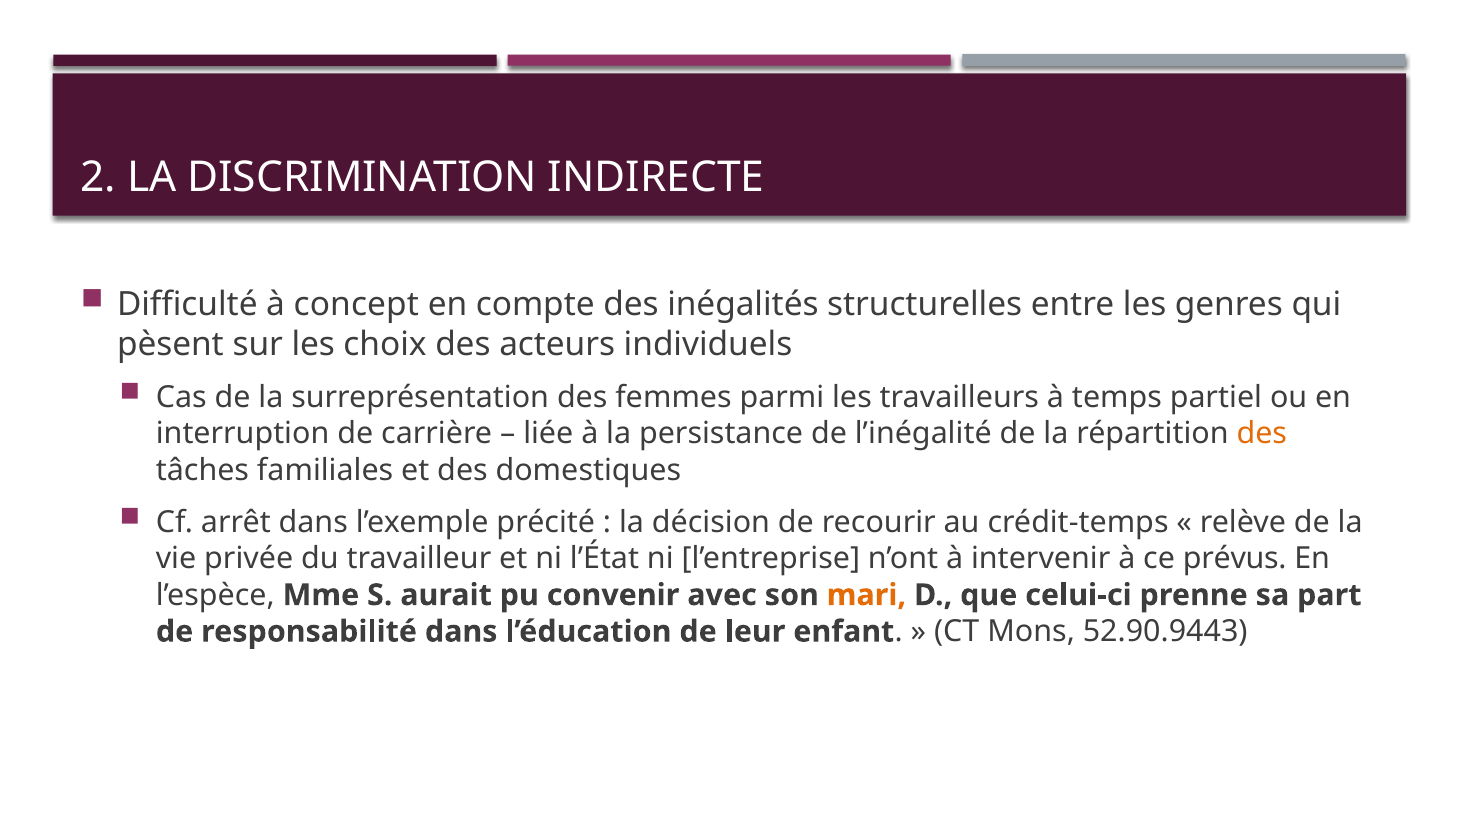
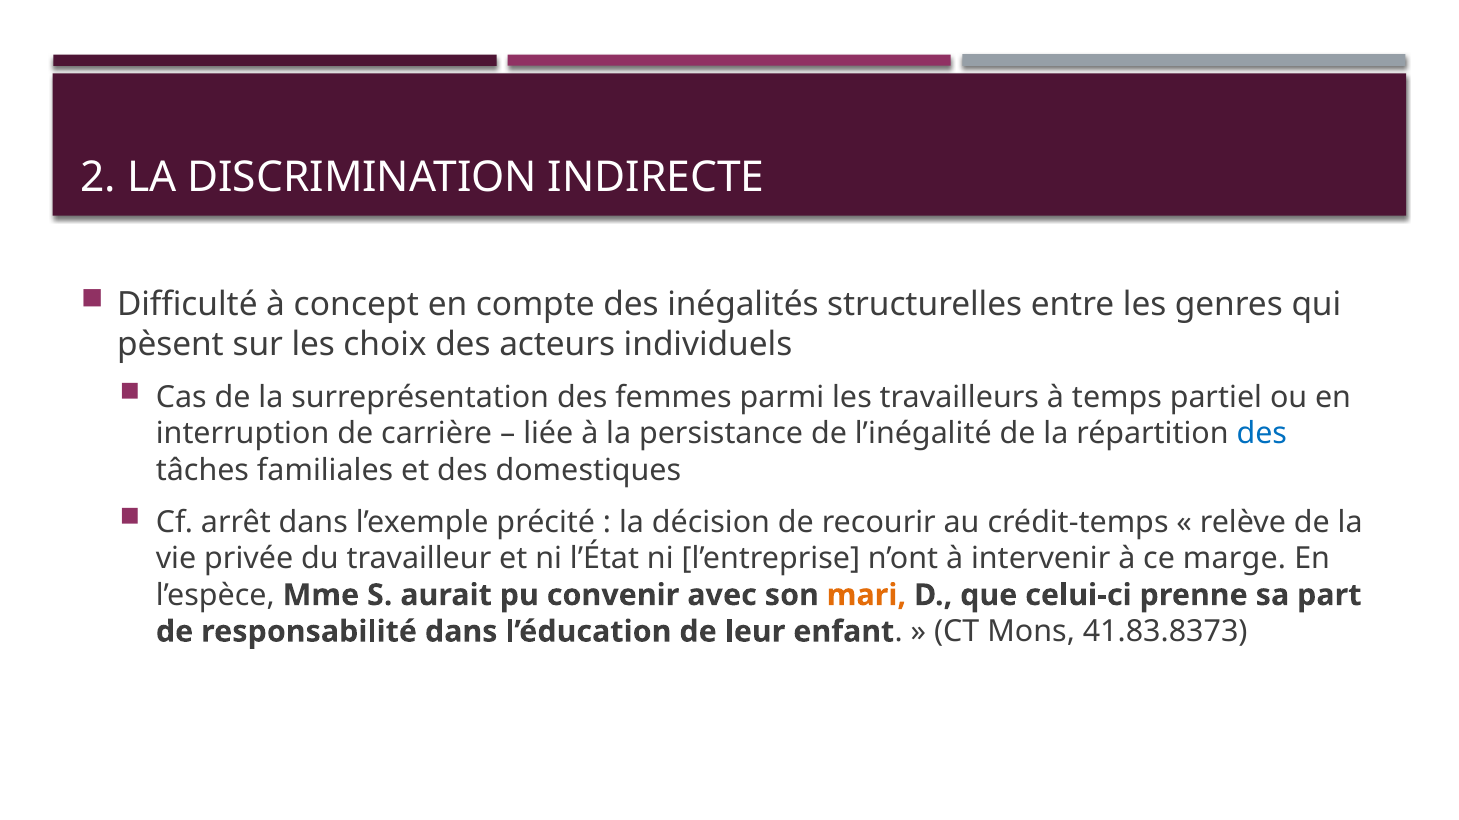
des at (1262, 434) colour: orange -> blue
prévus: prévus -> marge
52.90.9443: 52.90.9443 -> 41.83.8373
